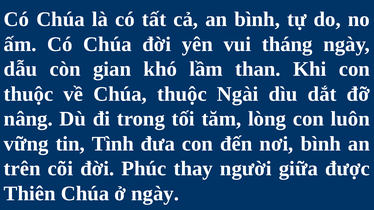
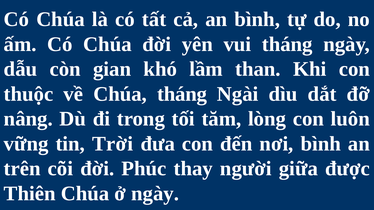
Chúa thuộc: thuộc -> tháng
Tình: Tình -> Trời
